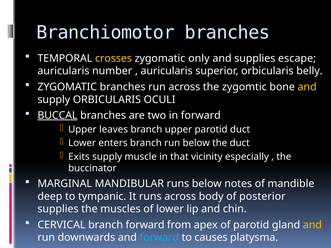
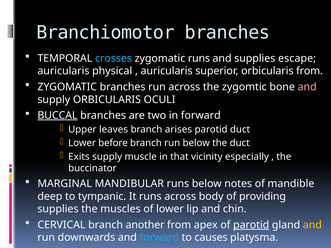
crosses colour: yellow -> light blue
zygomatic only: only -> runs
number: number -> physical
orbicularis belly: belly -> from
and at (307, 87) colour: yellow -> pink
branch upper: upper -> arises
enters: enters -> before
posterior: posterior -> providing
branch forward: forward -> another
parotid at (251, 225) underline: none -> present
